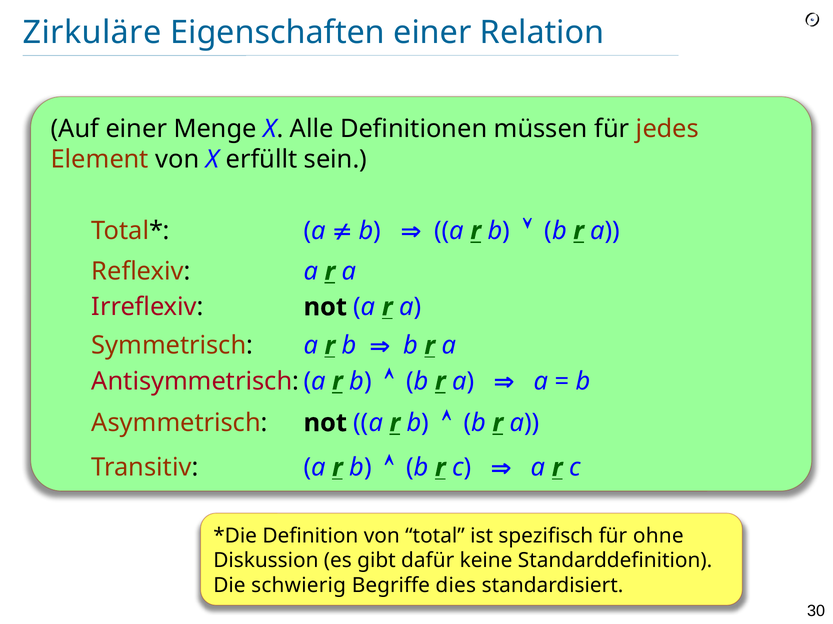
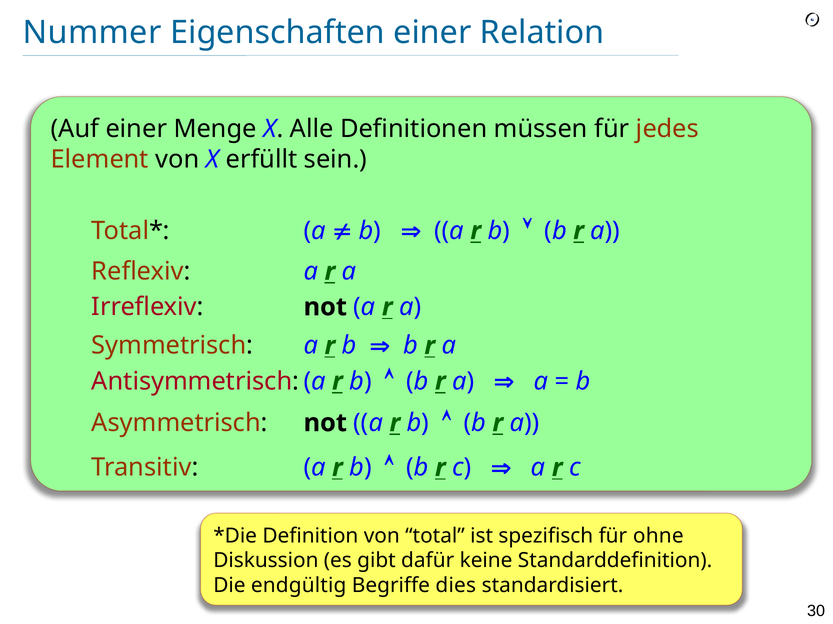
Zirkuläre: Zirkuläre -> Nummer
schwierig: schwierig -> endgültig
